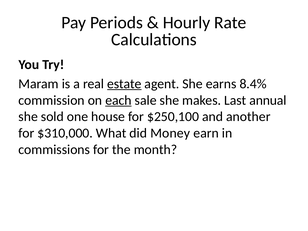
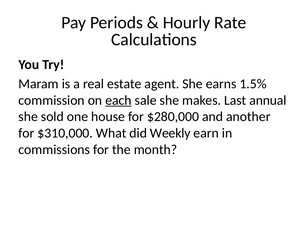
estate underline: present -> none
8.4%: 8.4% -> 1.5%
$250,100: $250,100 -> $280,000
Money: Money -> Weekly
